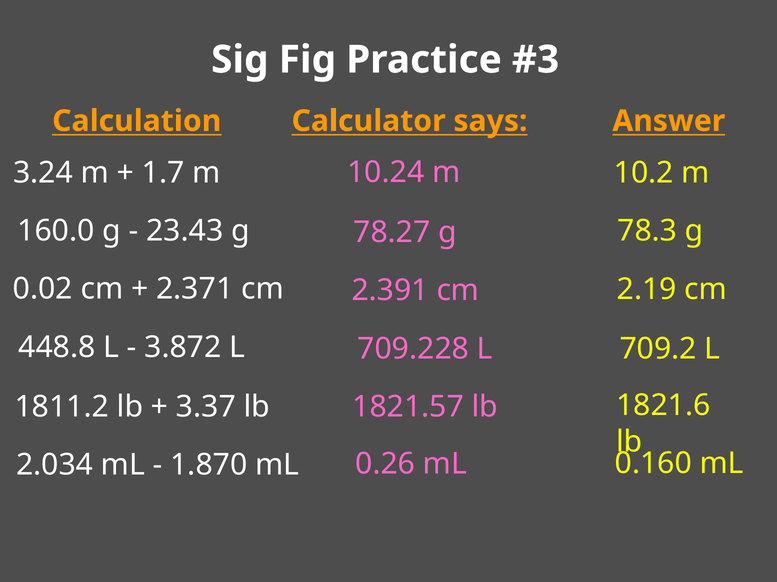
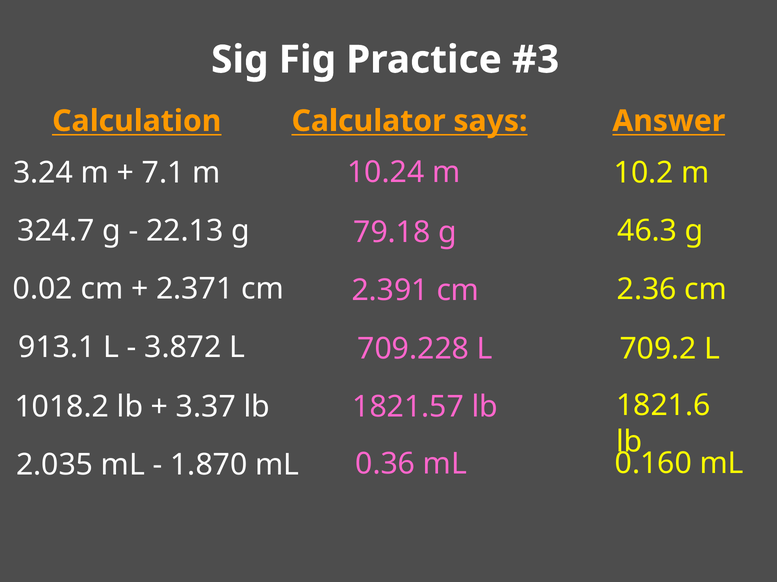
1.7: 1.7 -> 7.1
160.0: 160.0 -> 324.7
23.43: 23.43 -> 22.13
78.27: 78.27 -> 79.18
78.3: 78.3 -> 46.3
2.19: 2.19 -> 2.36
448.8: 448.8 -> 913.1
1811.2: 1811.2 -> 1018.2
2.034: 2.034 -> 2.035
0.26: 0.26 -> 0.36
